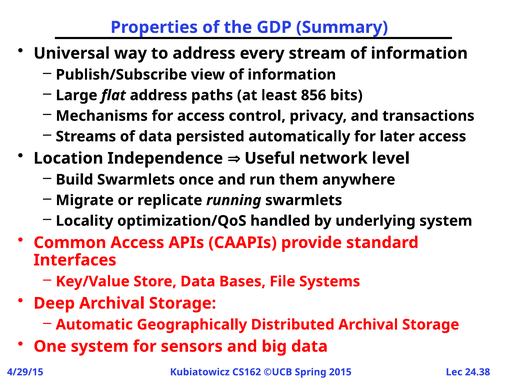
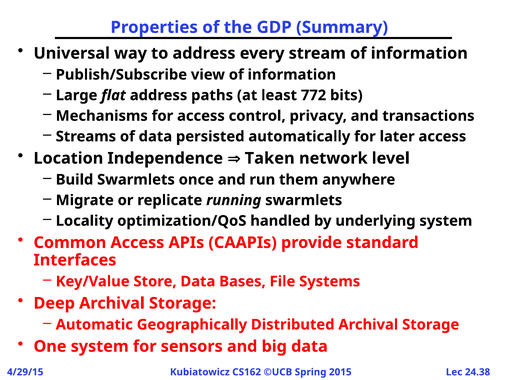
856: 856 -> 772
Useful: Useful -> Taken
